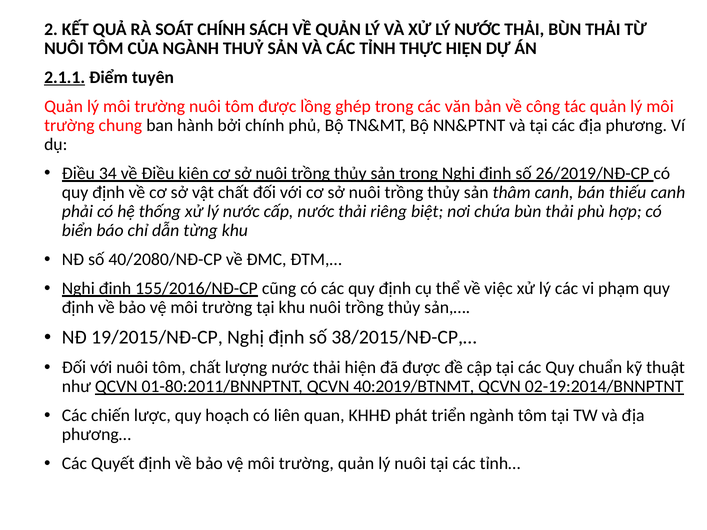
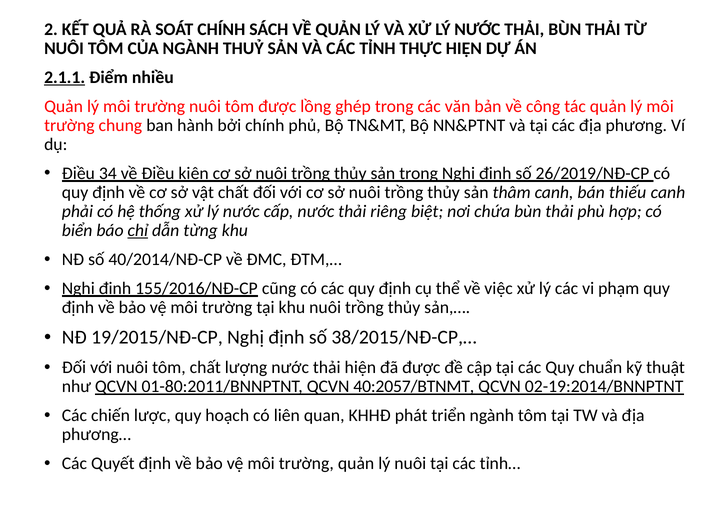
Điểm tuyên: tuyên -> nhiều
chỉ underline: none -> present
40/2080/NĐ-CP: 40/2080/NĐ-CP -> 40/2014/NĐ-CP
40:2019/BTNMT: 40:2019/BTNMT -> 40:2057/BTNMT
